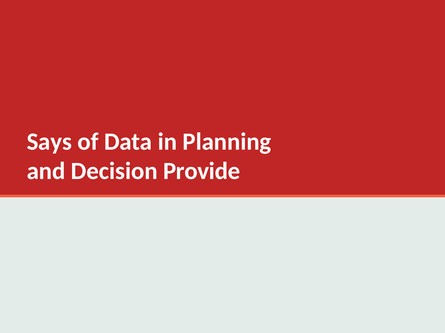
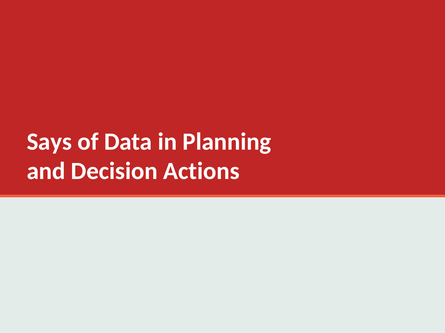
Provide: Provide -> Actions
